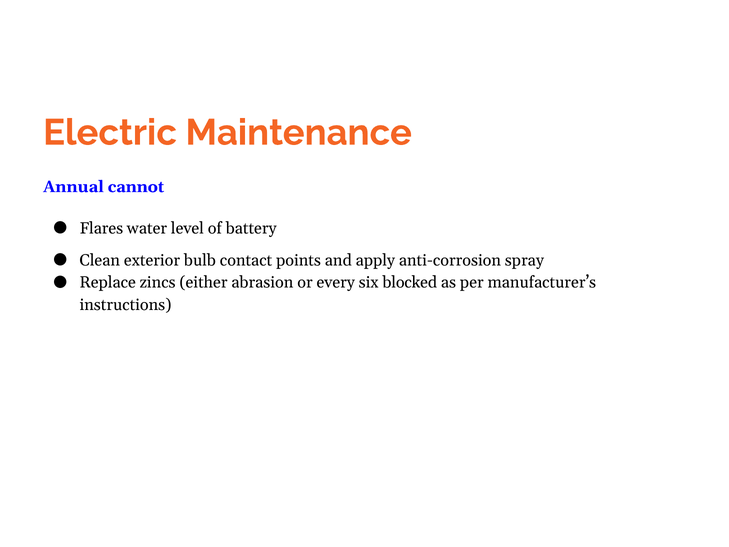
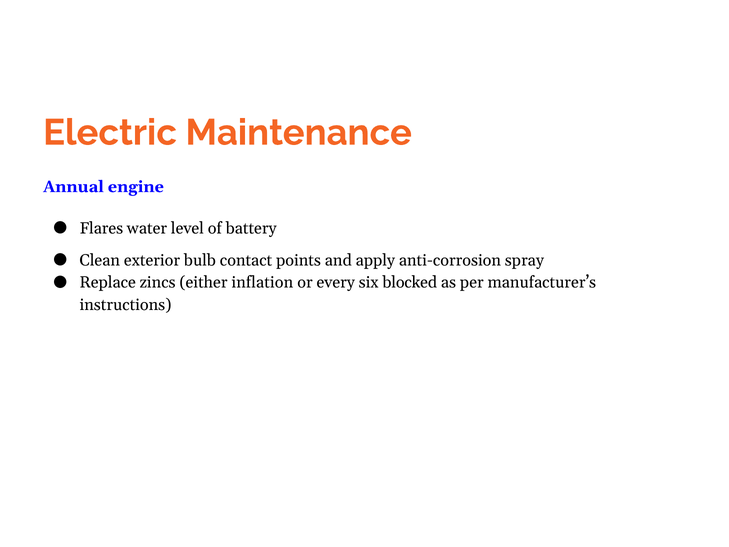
cannot: cannot -> engine
abrasion: abrasion -> inflation
